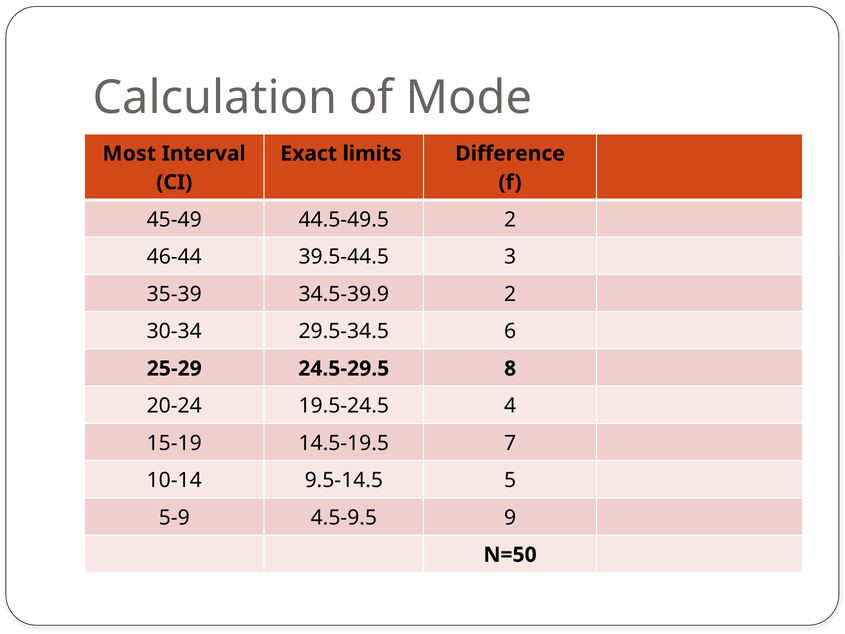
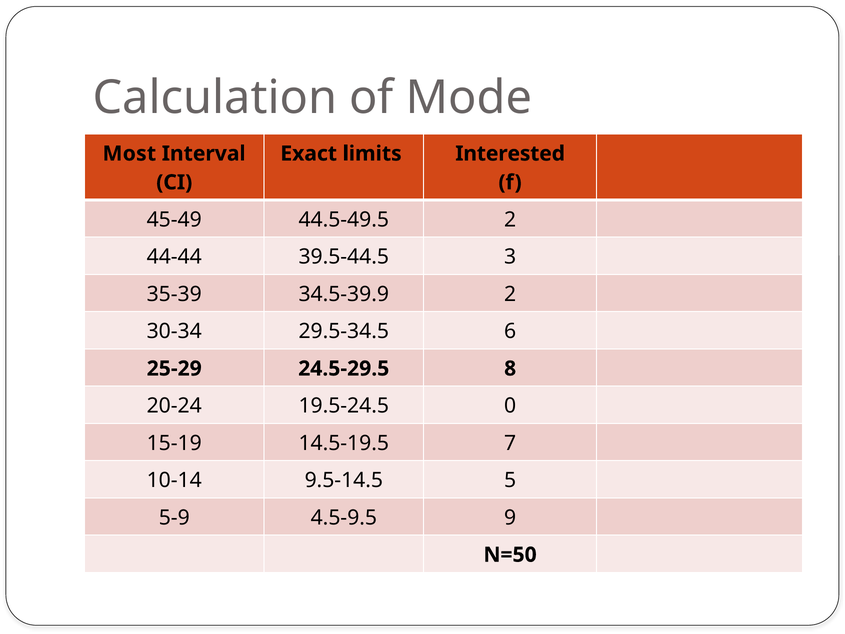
Difference: Difference -> Interested
46-44: 46-44 -> 44-44
4: 4 -> 0
